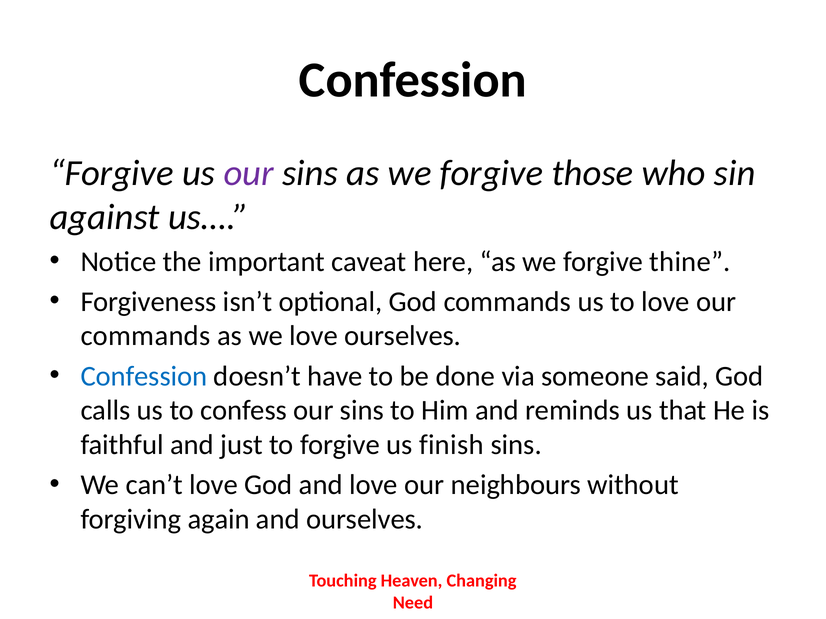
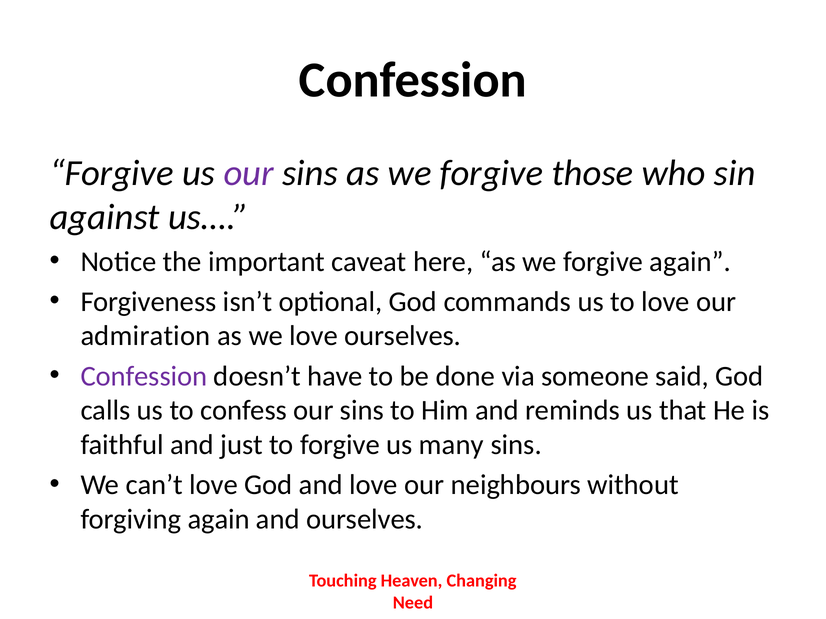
forgive thine: thine -> again
commands at (145, 336): commands -> admiration
Confession at (144, 376) colour: blue -> purple
finish: finish -> many
